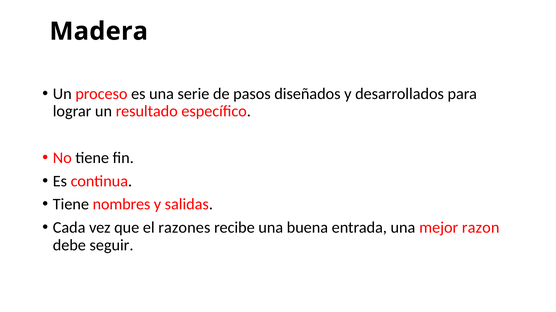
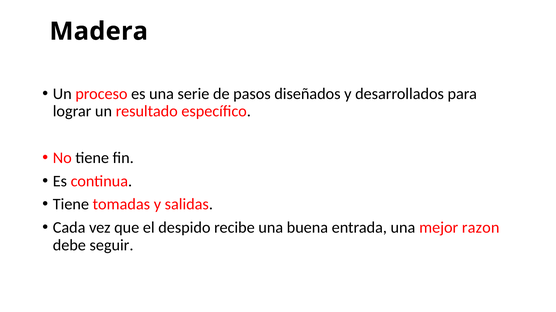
nombres: nombres -> tomadas
razones: razones -> despido
